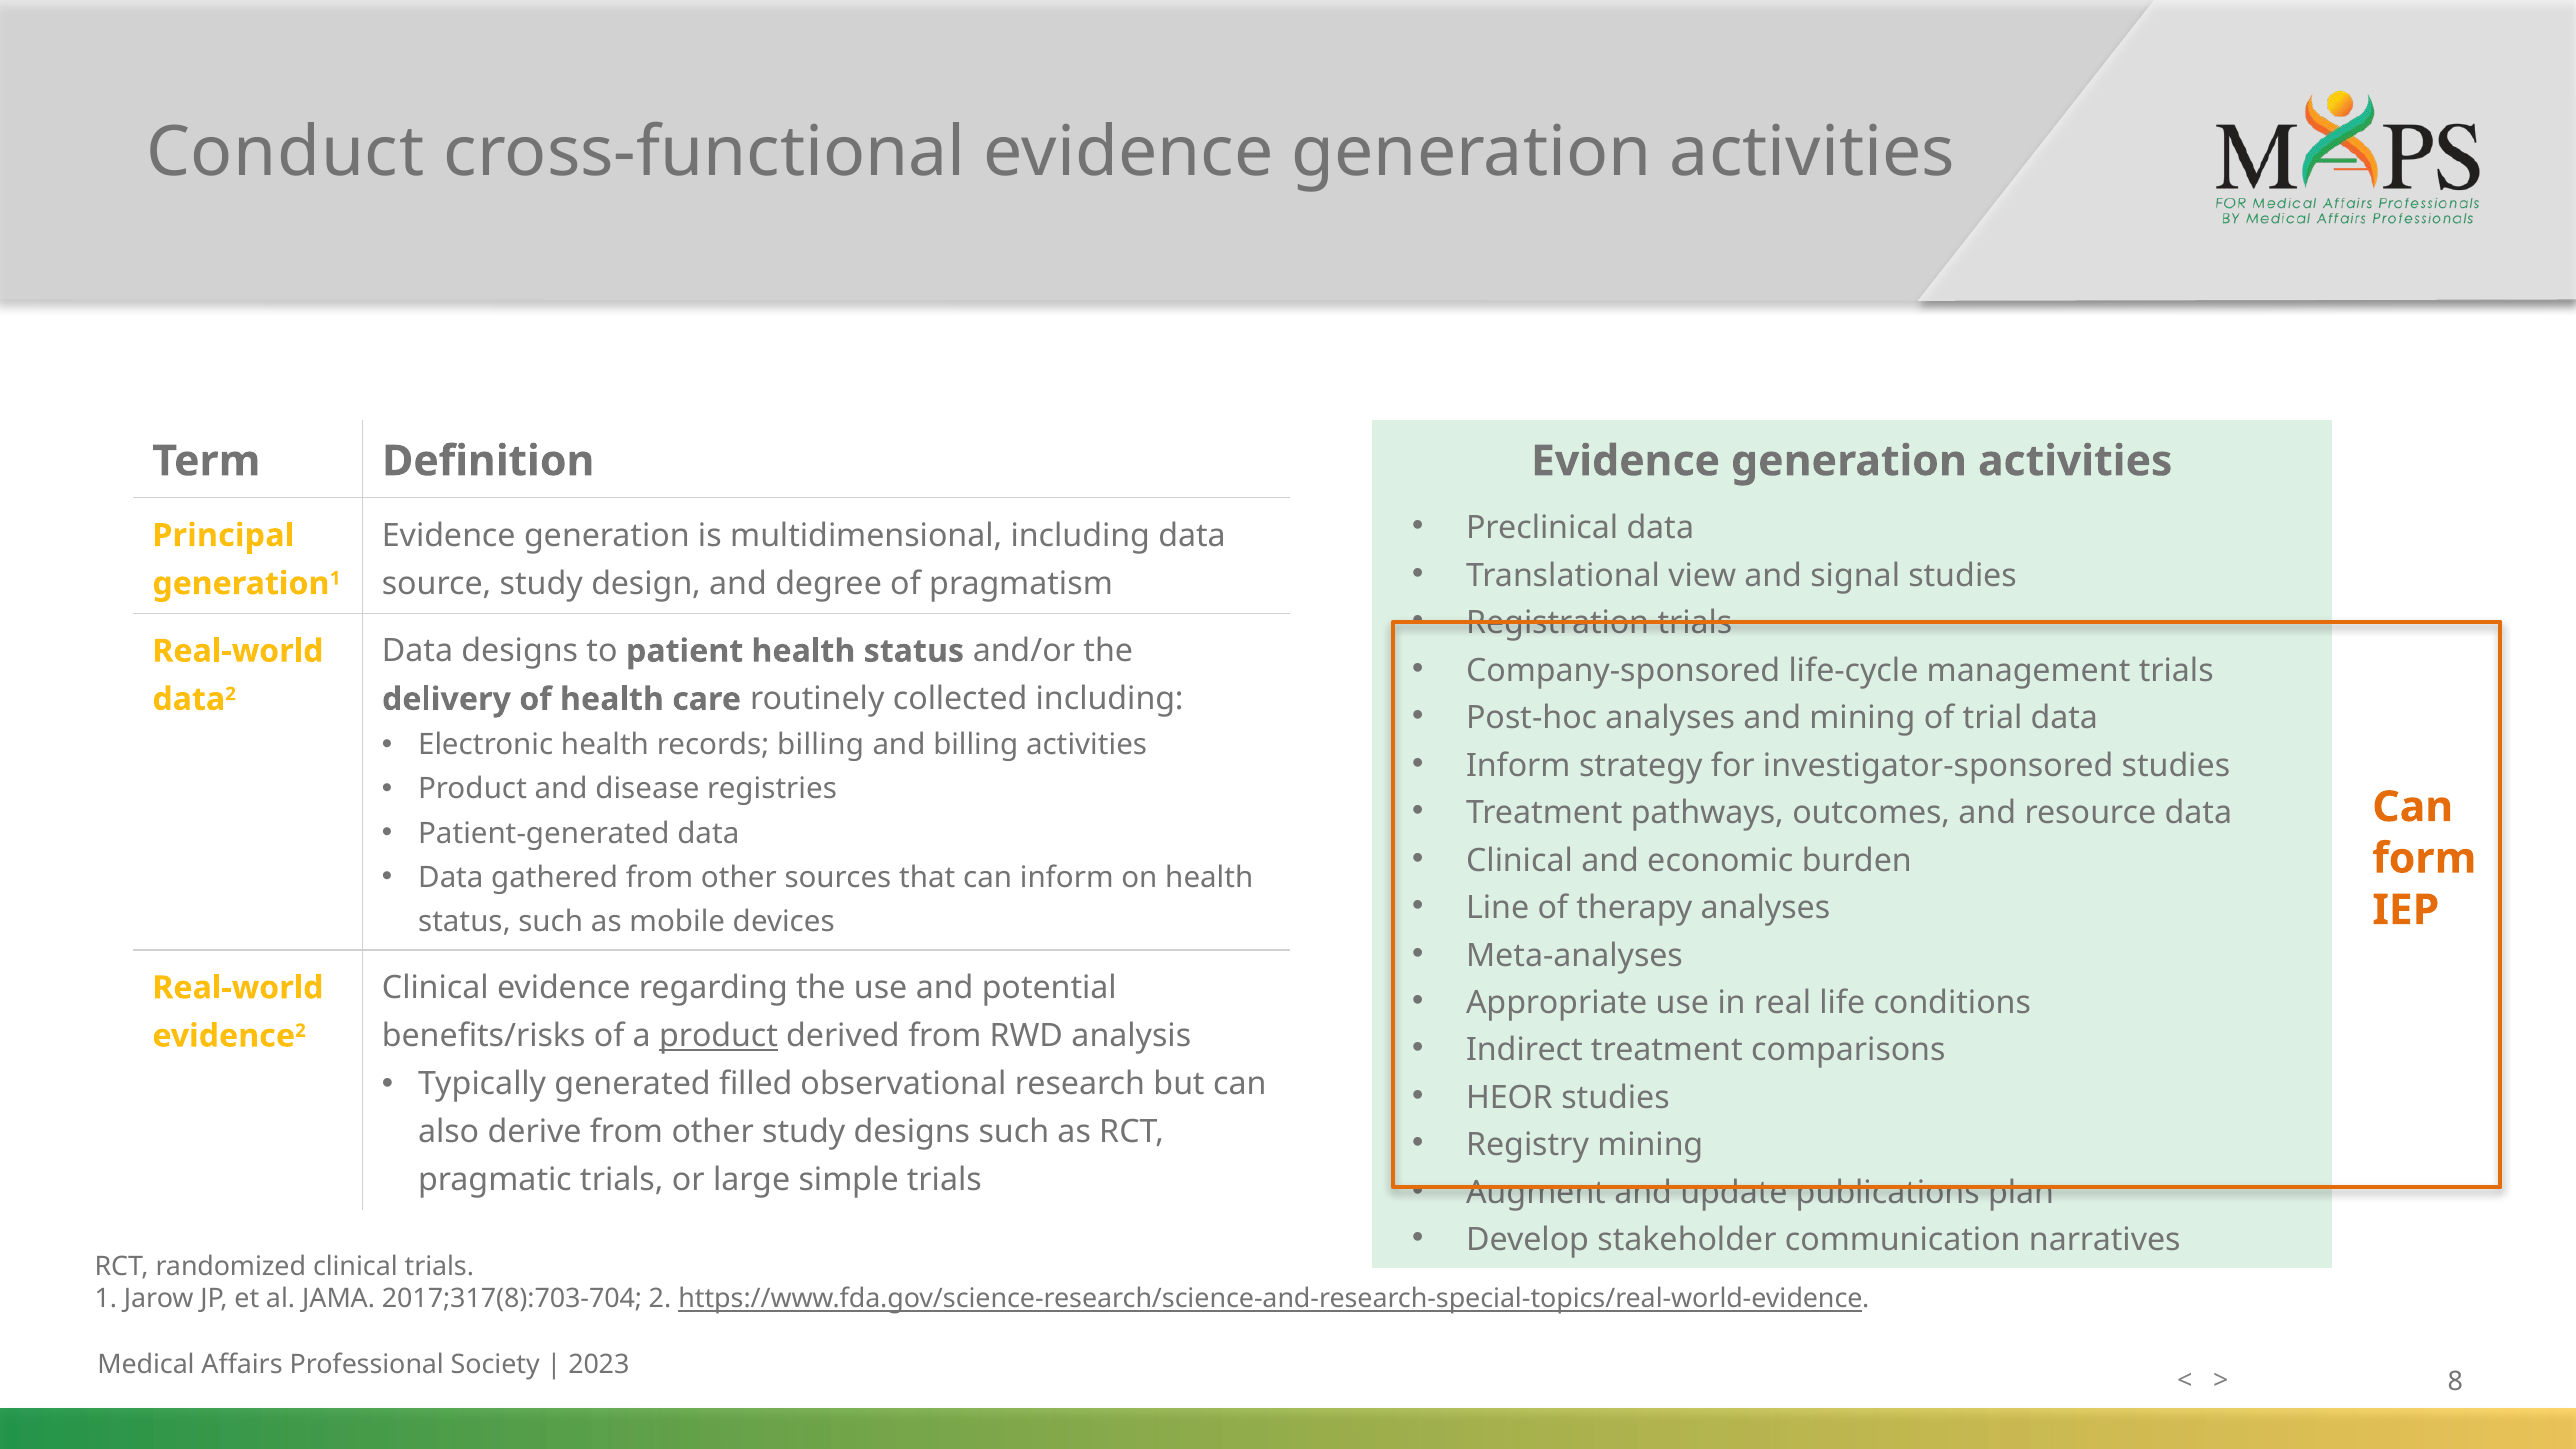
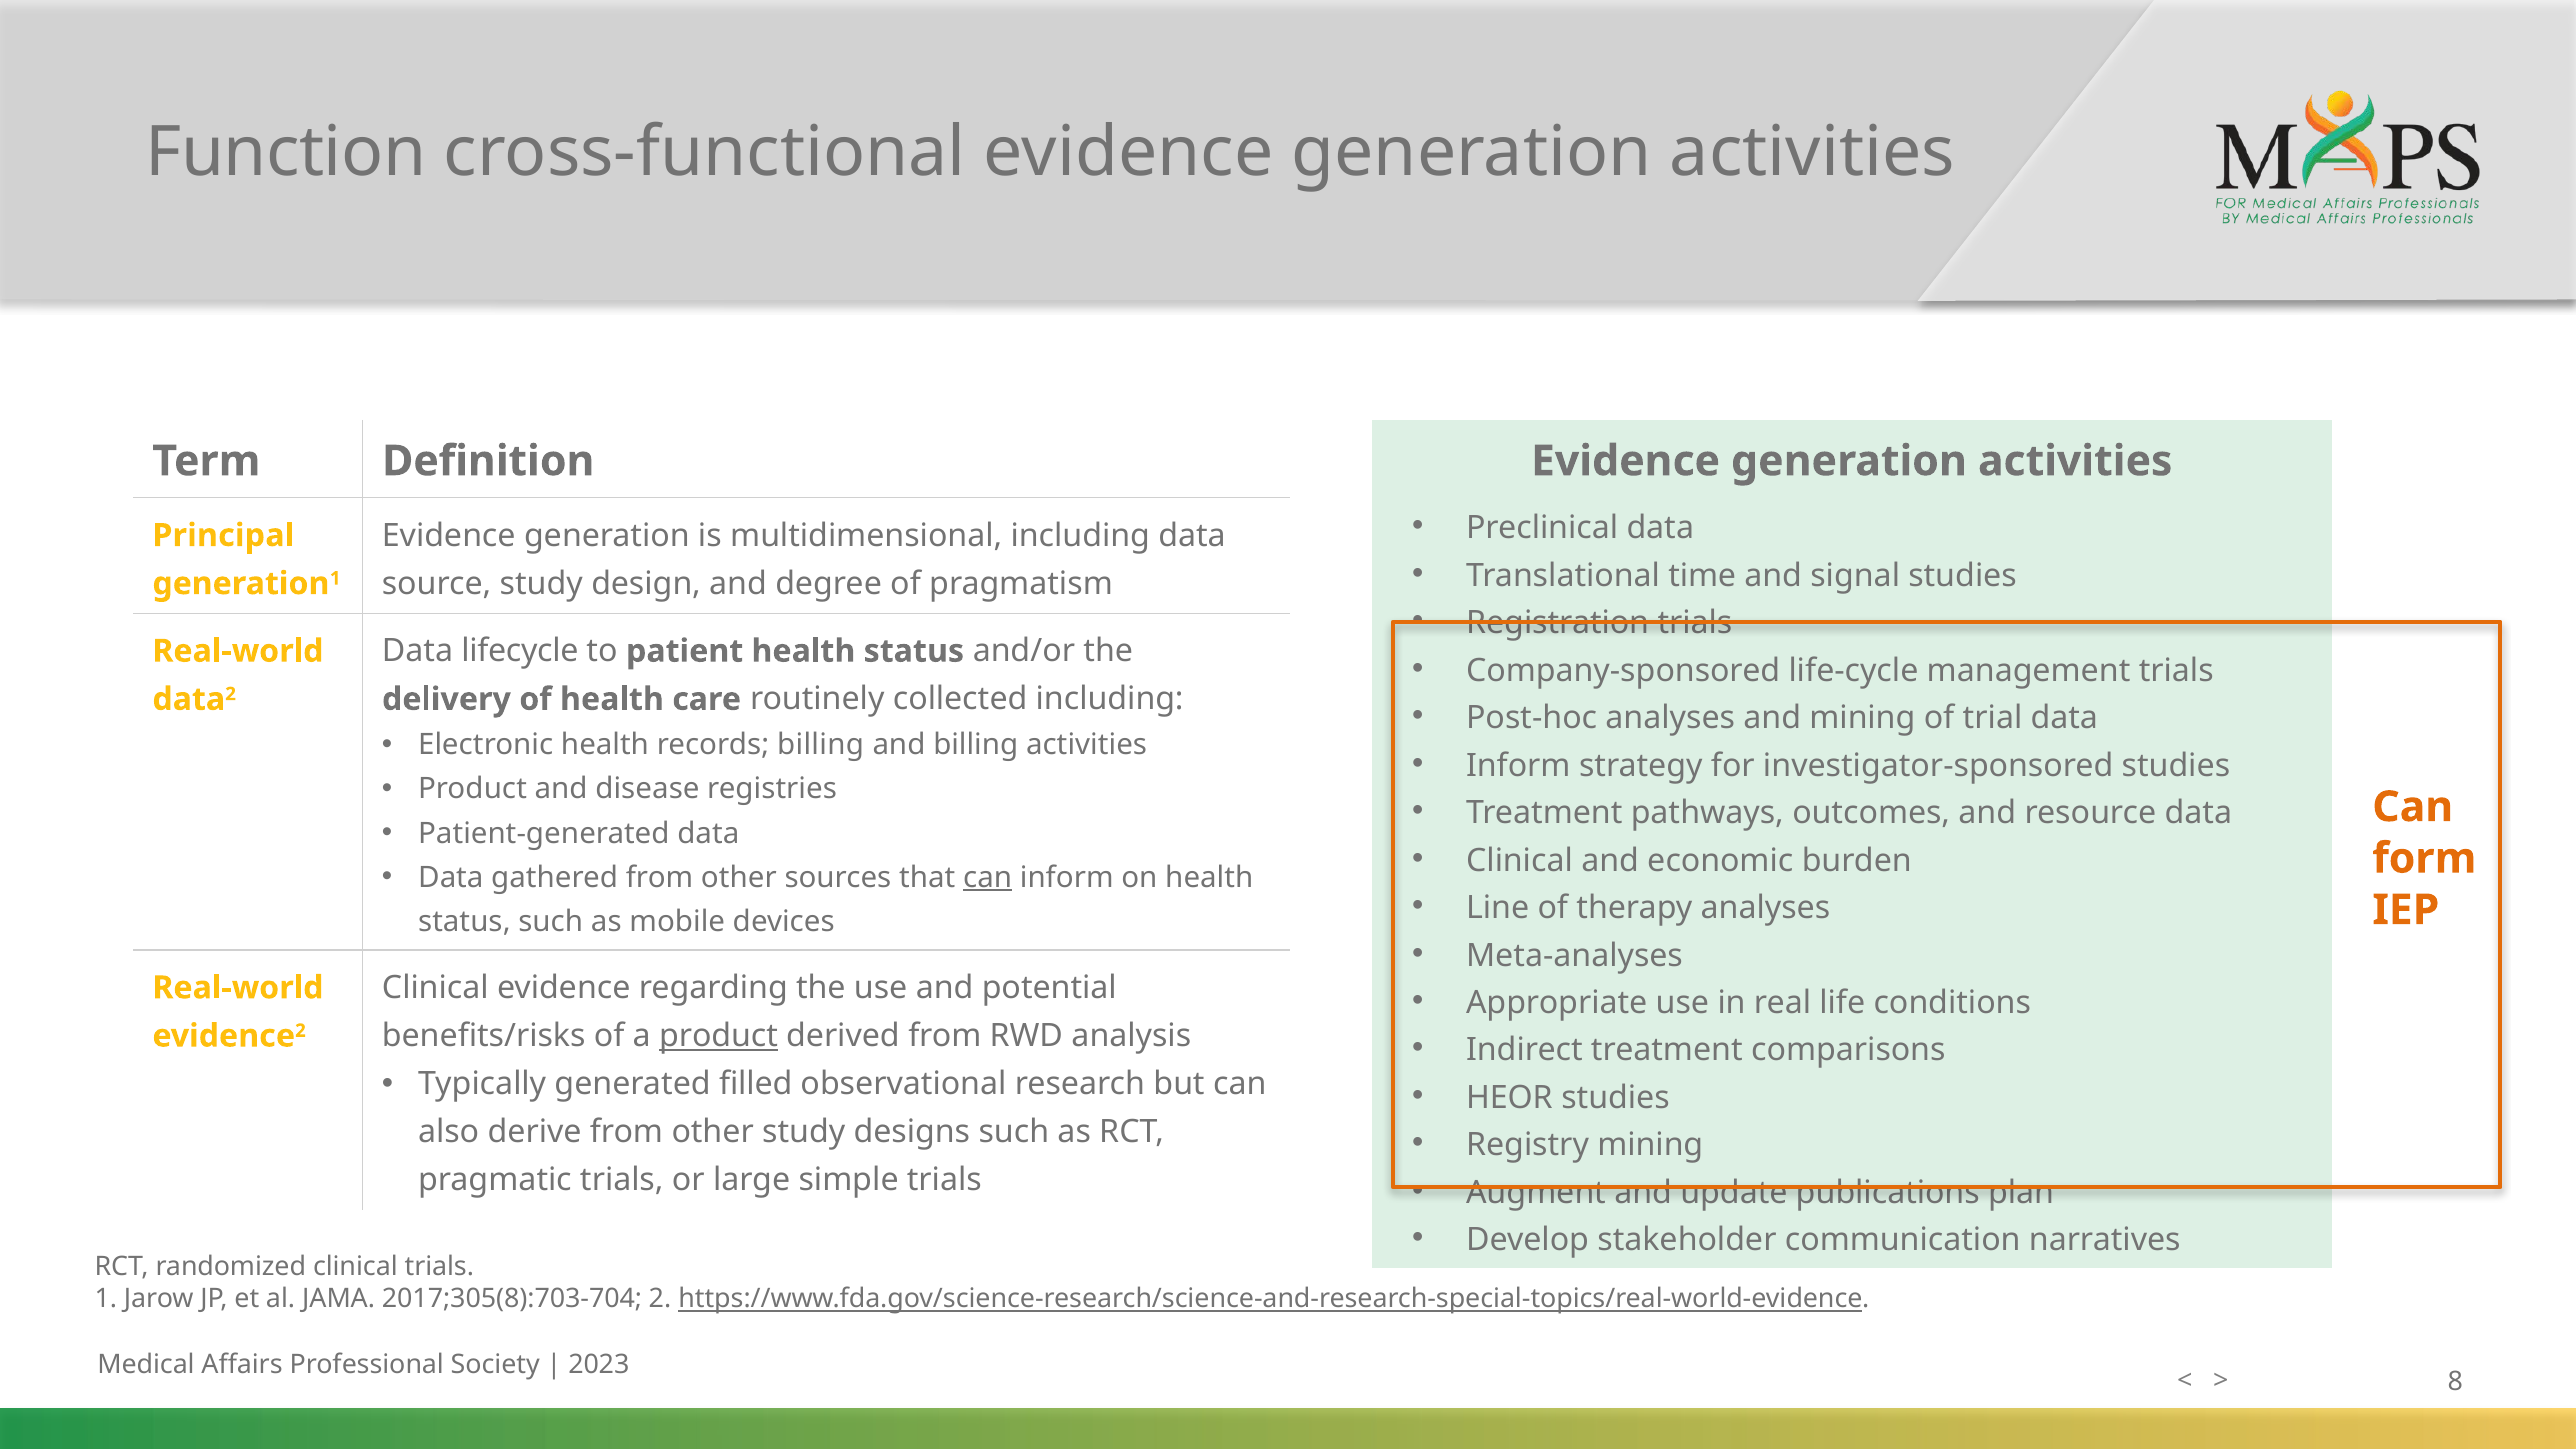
Conduct: Conduct -> Function
view: view -> time
Data designs: designs -> lifecycle
can at (988, 878) underline: none -> present
2017;317(8):703-704: 2017;317(8):703-704 -> 2017;305(8):703-704
